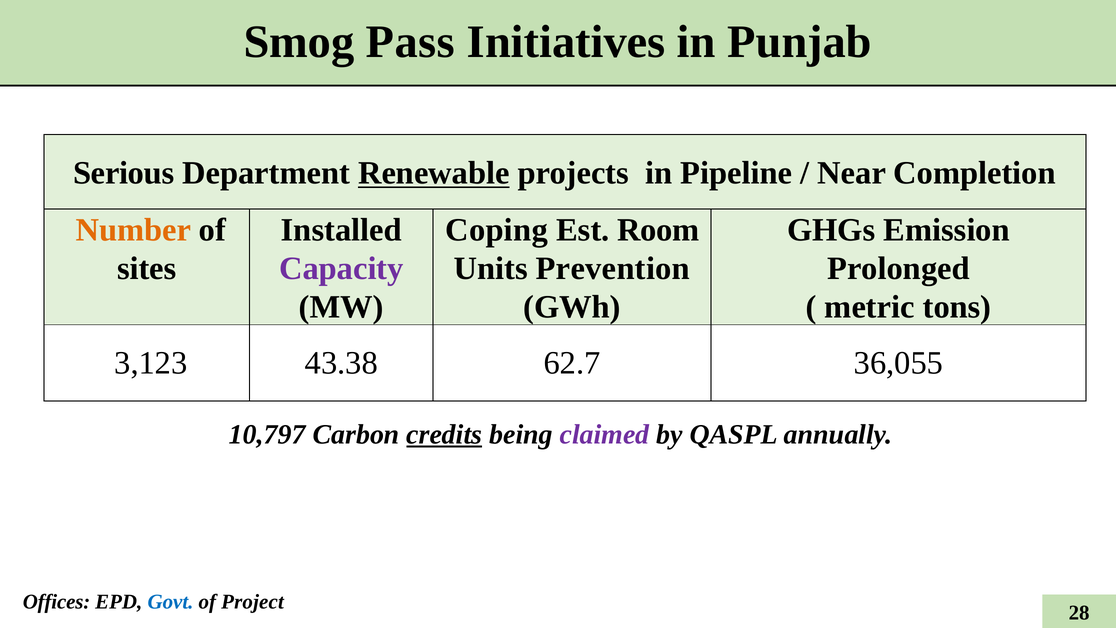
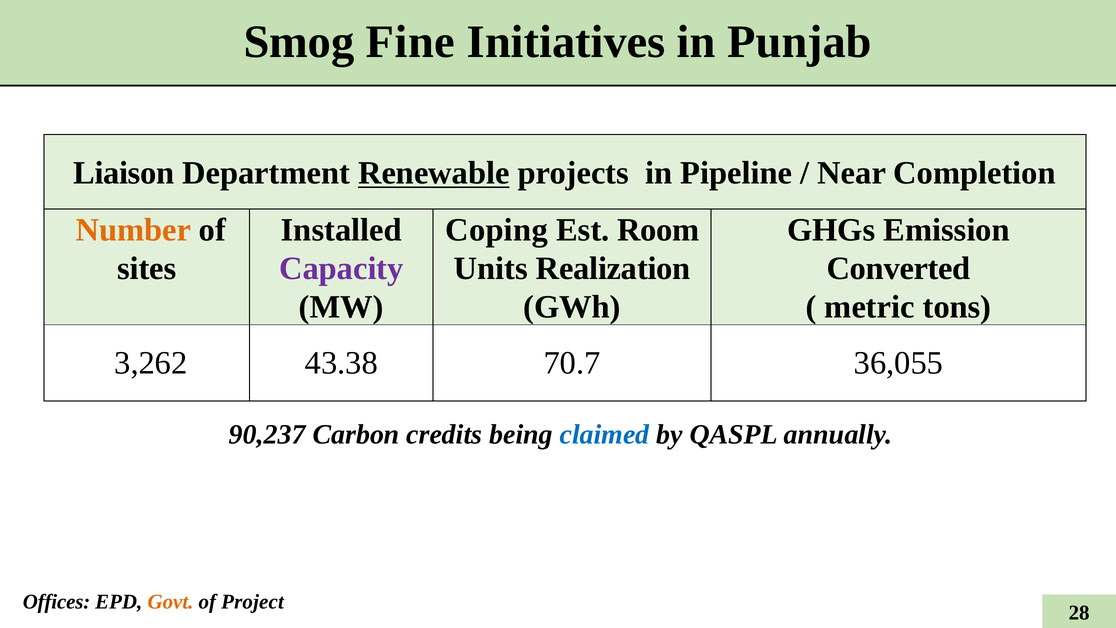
Pass: Pass -> Fine
Serious: Serious -> Liaison
Prevention: Prevention -> Realization
Prolonged: Prolonged -> Converted
3,123: 3,123 -> 3,262
62.7: 62.7 -> 70.7
10,797: 10,797 -> 90,237
credits underline: present -> none
claimed colour: purple -> blue
Govt colour: blue -> orange
